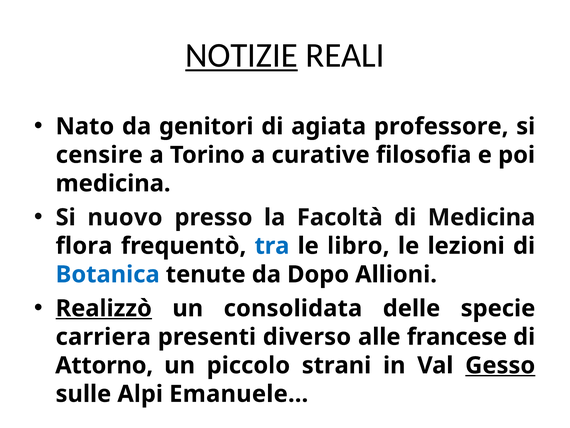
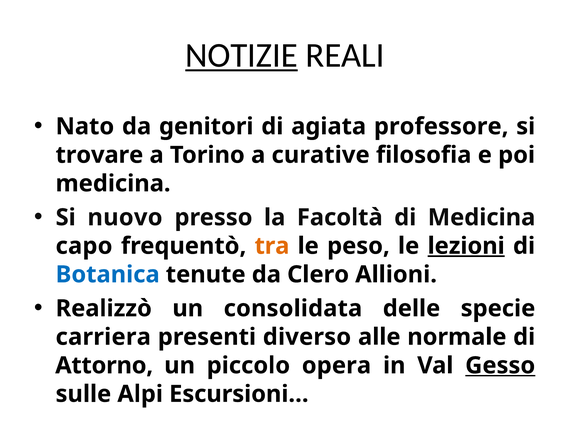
censire: censire -> trovare
flora: flora -> capo
tra colour: blue -> orange
libro: libro -> peso
lezioni underline: none -> present
Dopo: Dopo -> Clero
Realizzò underline: present -> none
francese: francese -> normale
strani: strani -> opera
Emanuele…: Emanuele… -> Escursioni…
